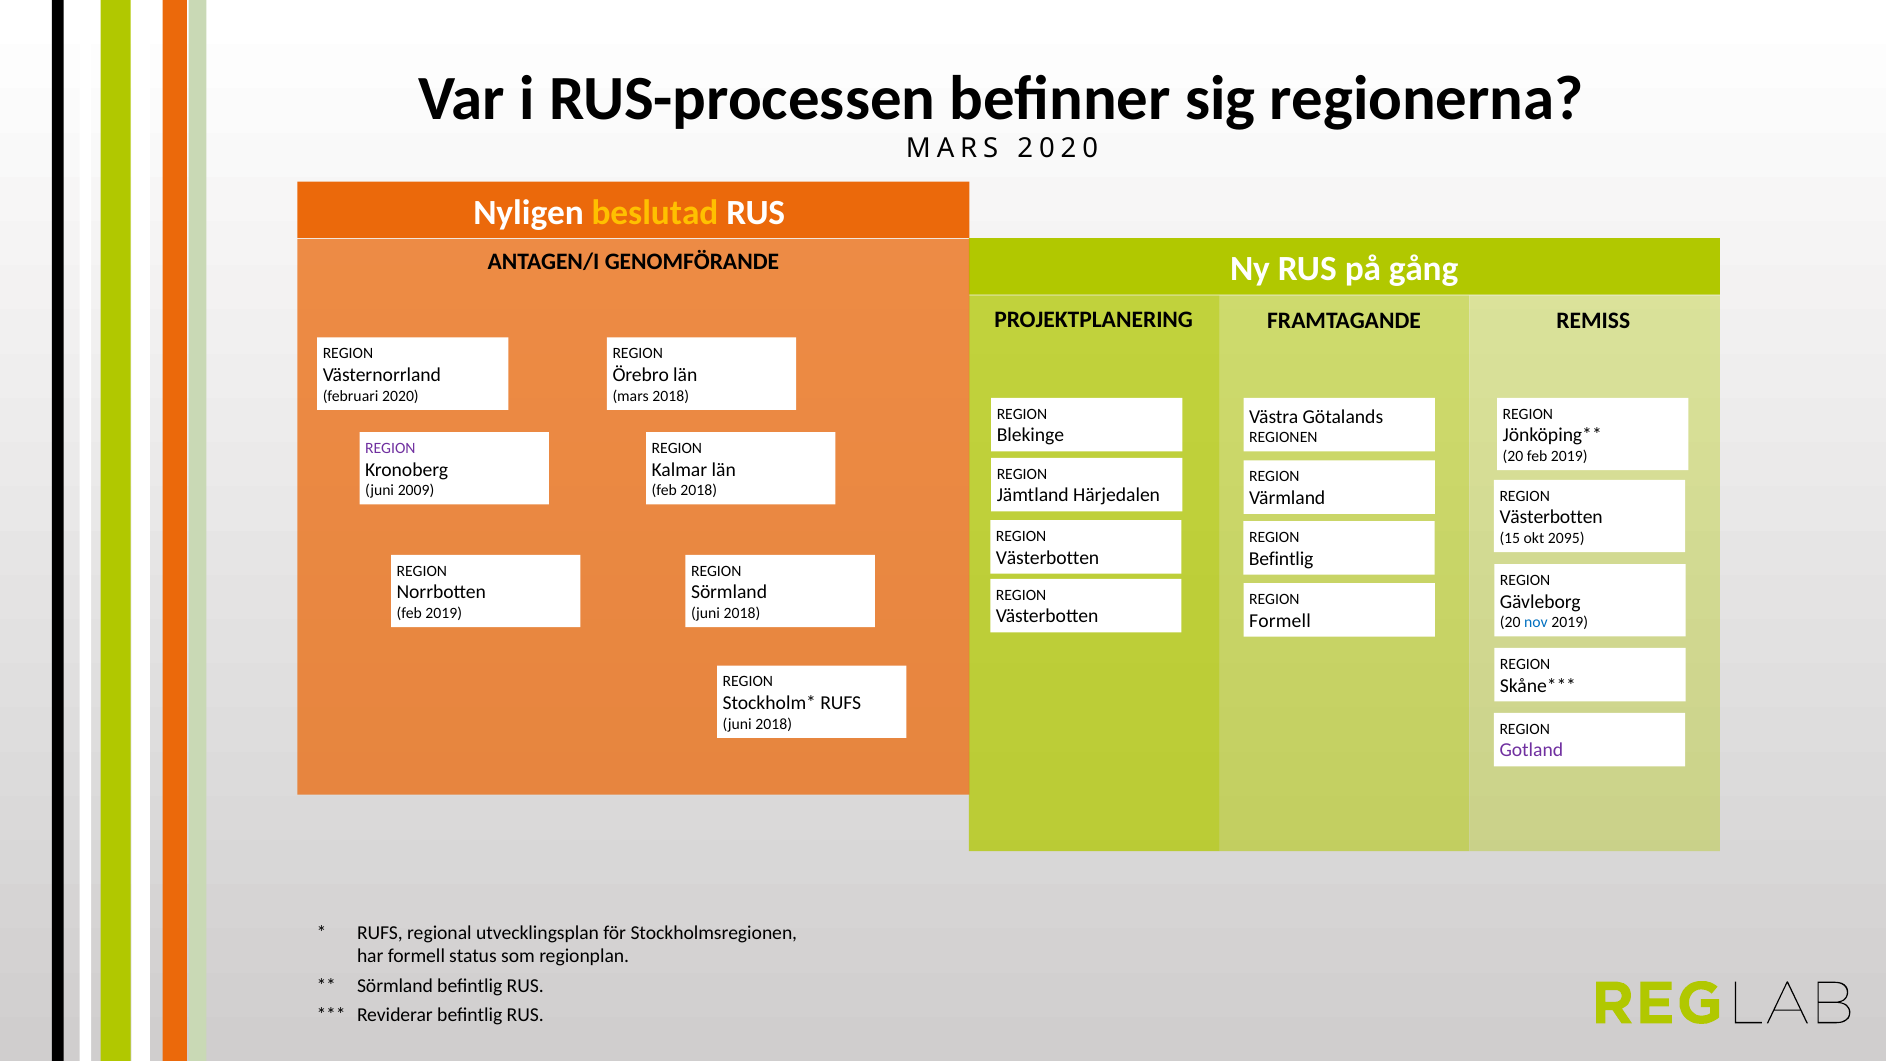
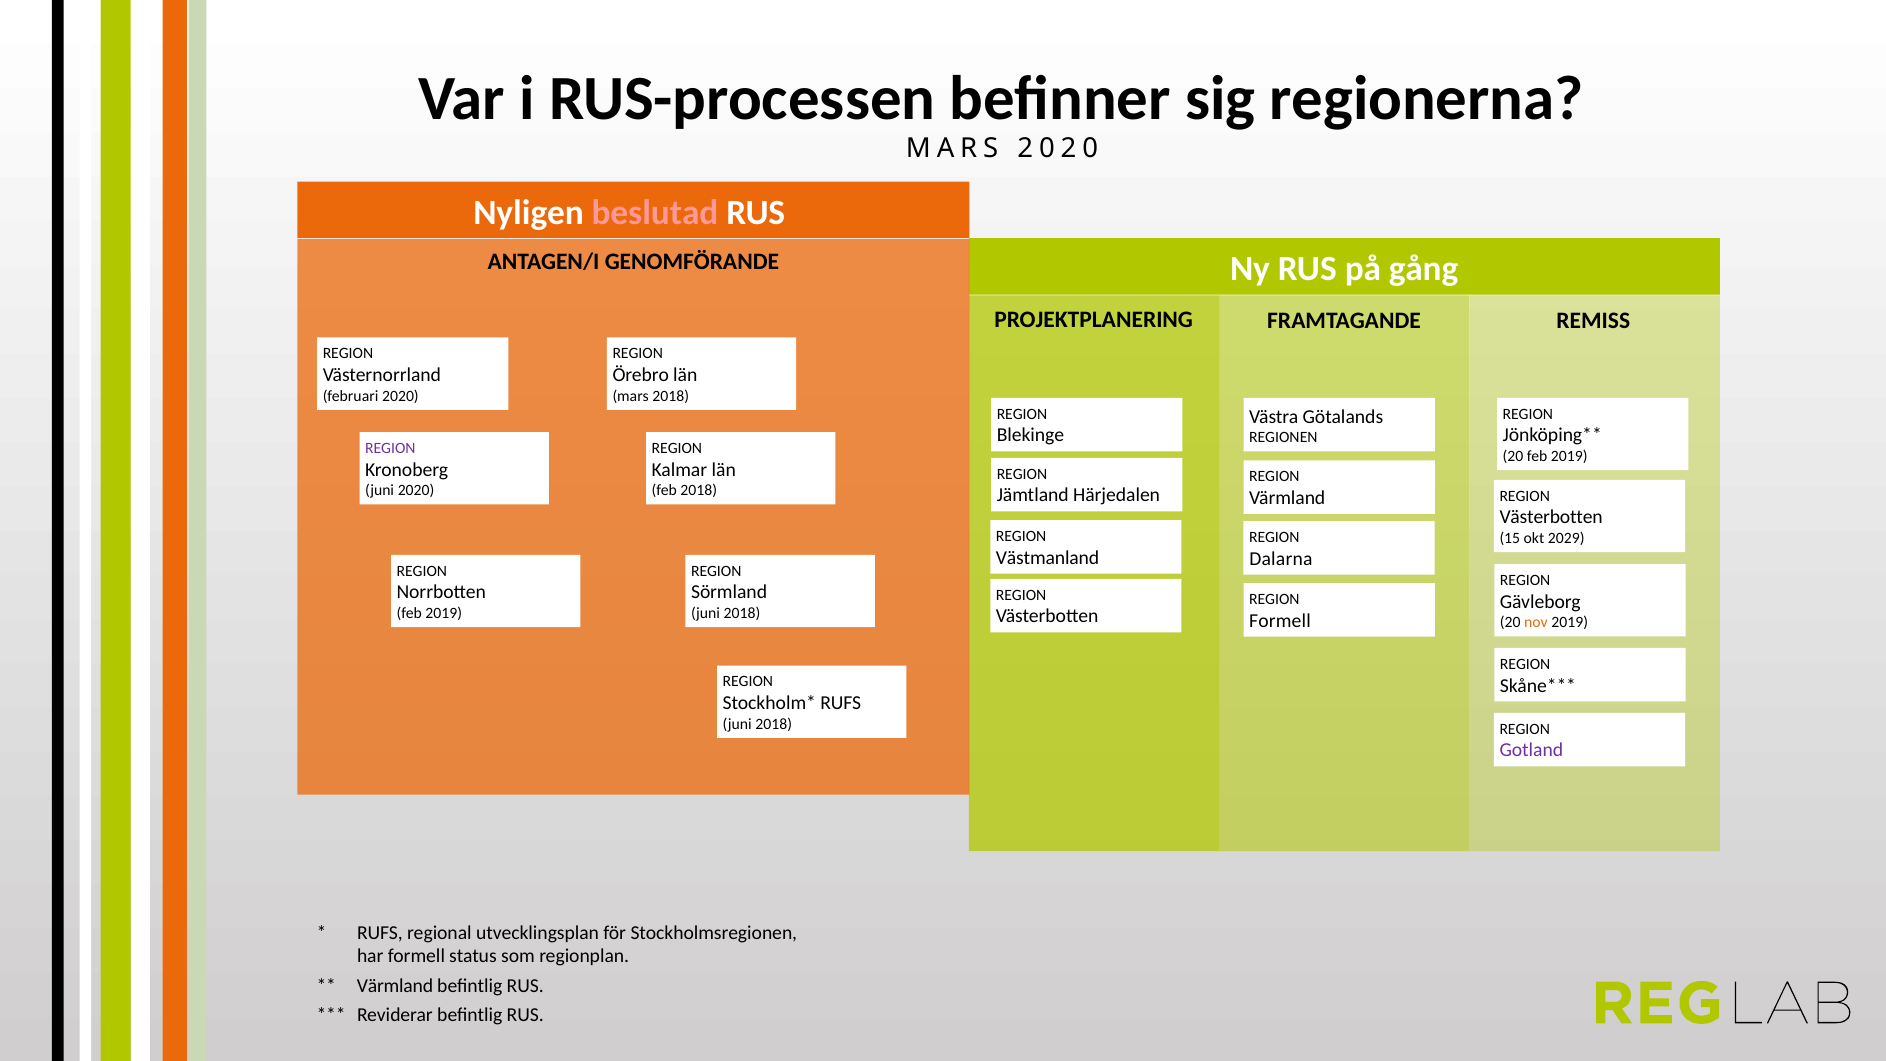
beslutad colour: yellow -> pink
juni 2009: 2009 -> 2020
2095: 2095 -> 2029
Västerbotten at (1048, 558): Västerbotten -> Västmanland
Befintlig at (1281, 559): Befintlig -> Dalarna
nov colour: blue -> orange
Sörmland at (395, 986): Sörmland -> Värmland
